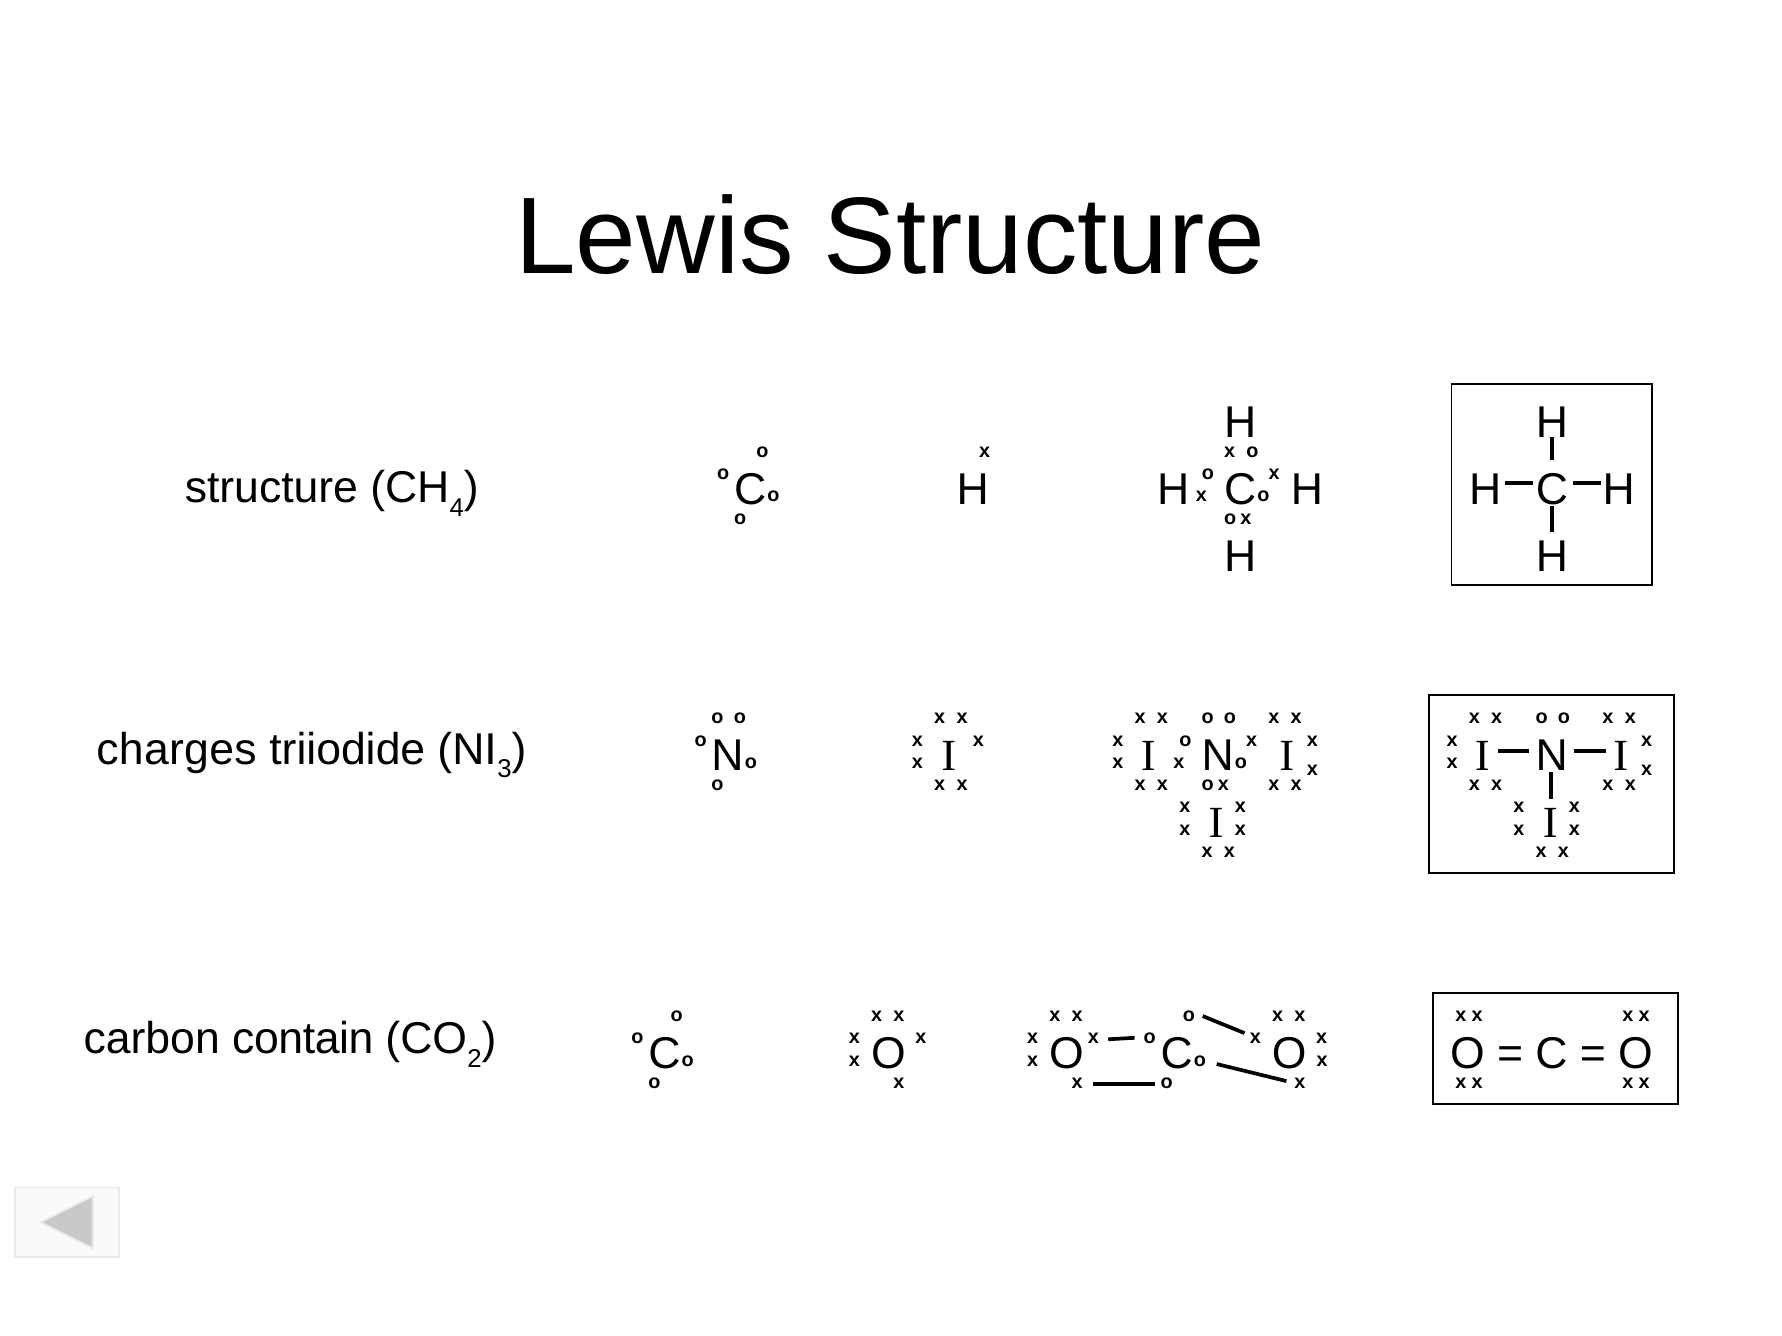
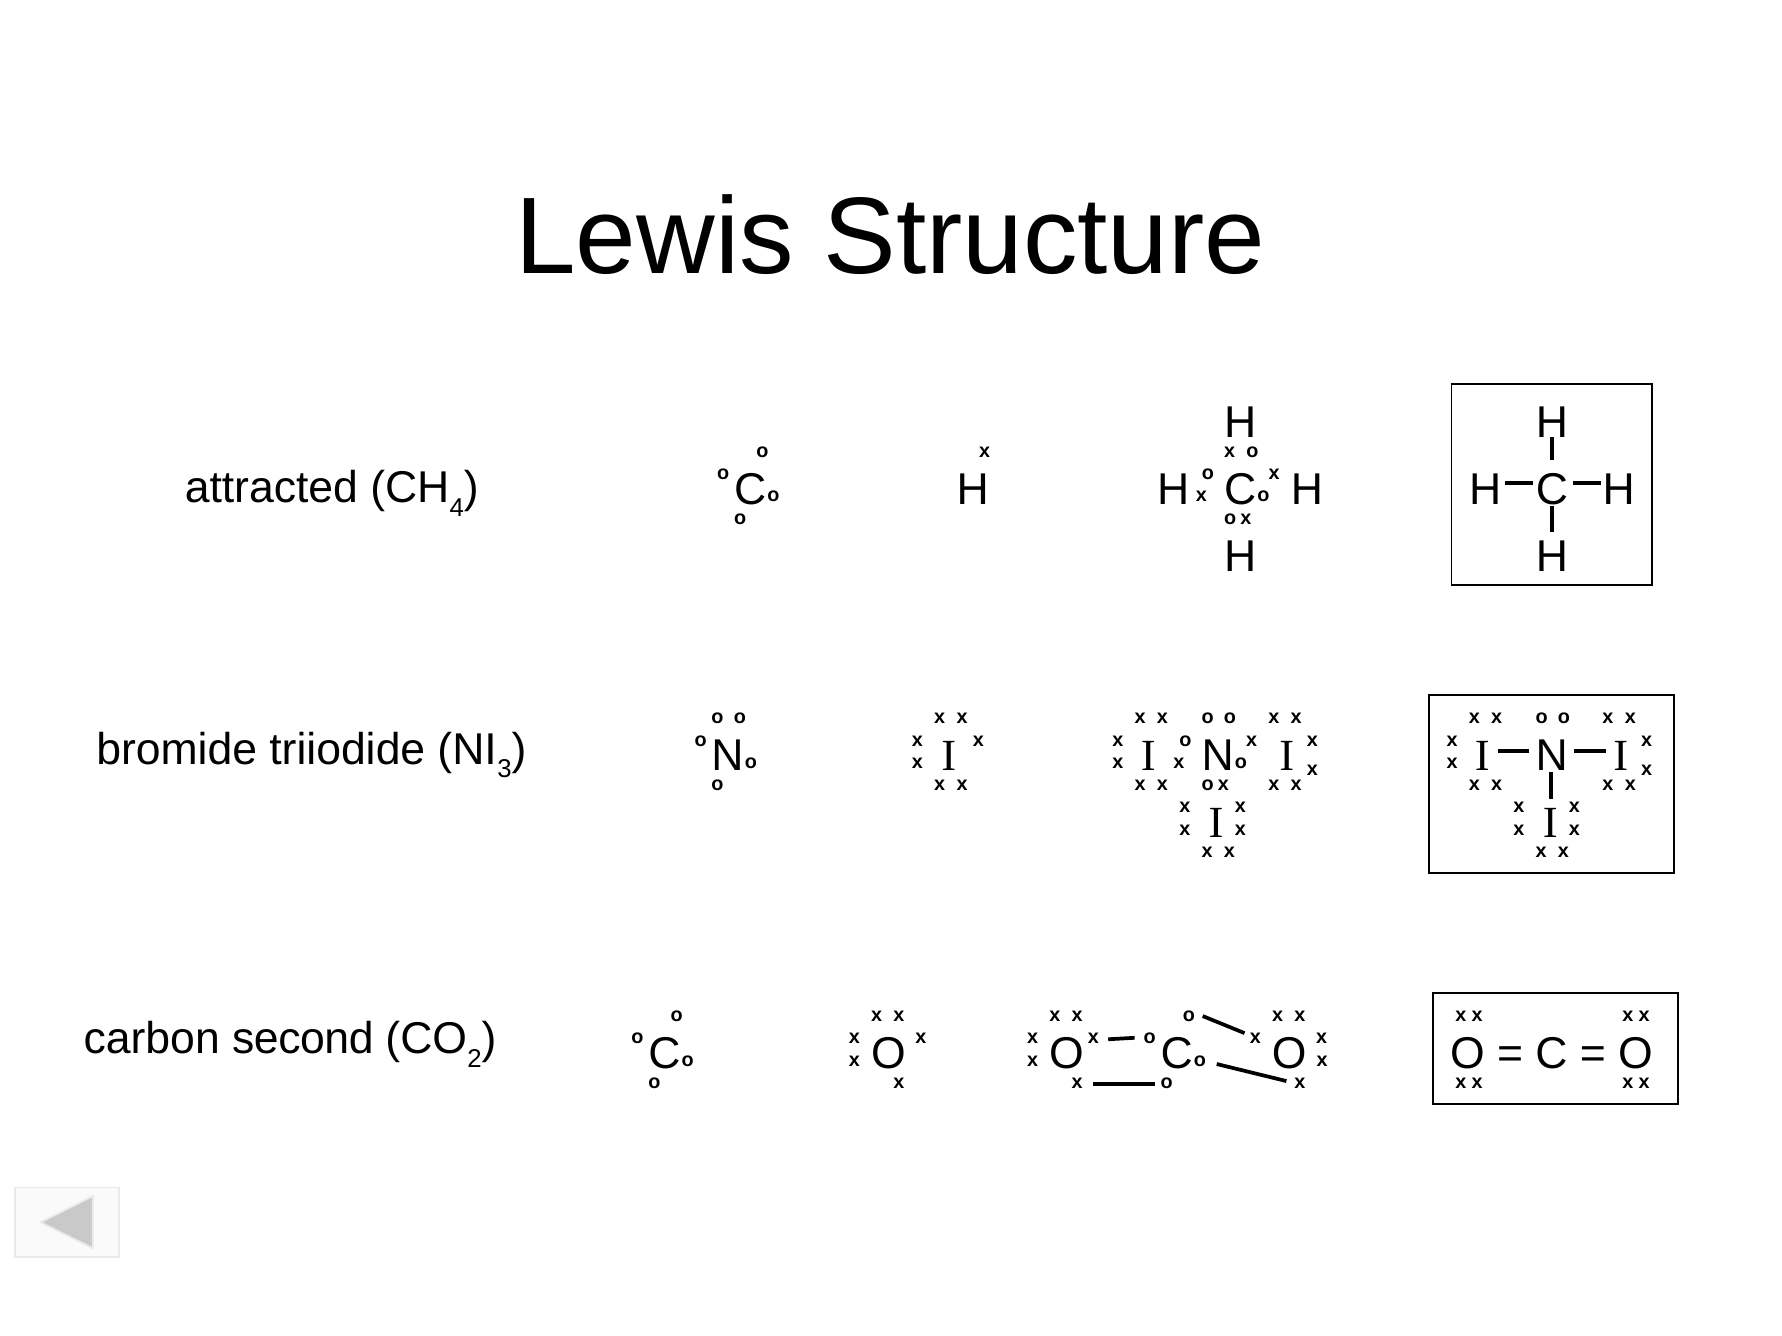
structure at (271, 488): structure -> attracted
charges: charges -> bromide
contain: contain -> second
